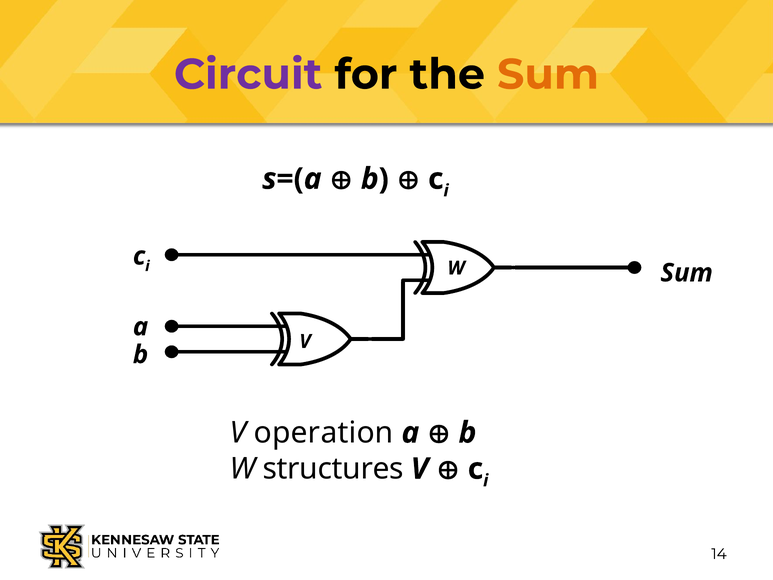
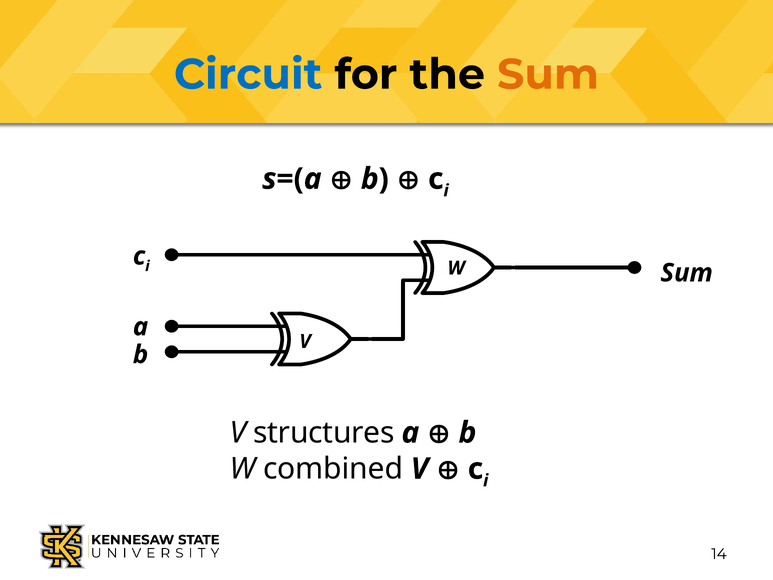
Circuit colour: purple -> blue
operation: operation -> structures
structures: structures -> combined
